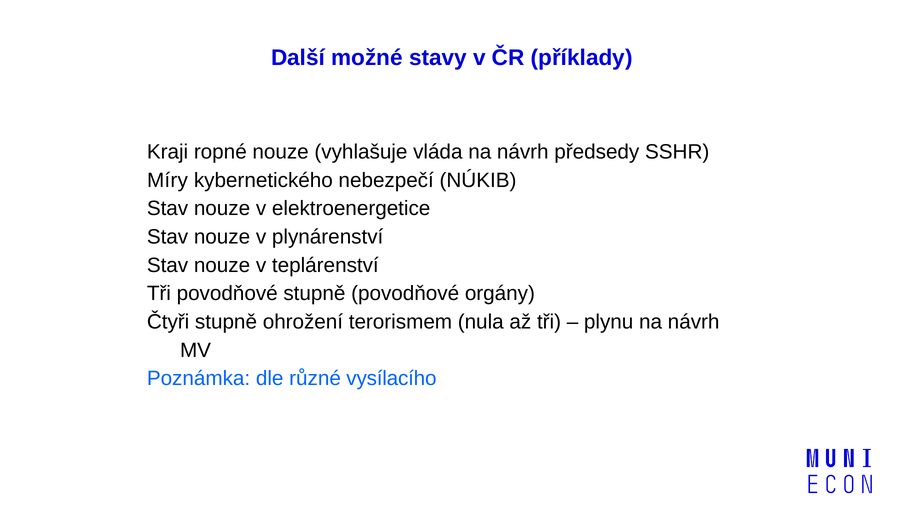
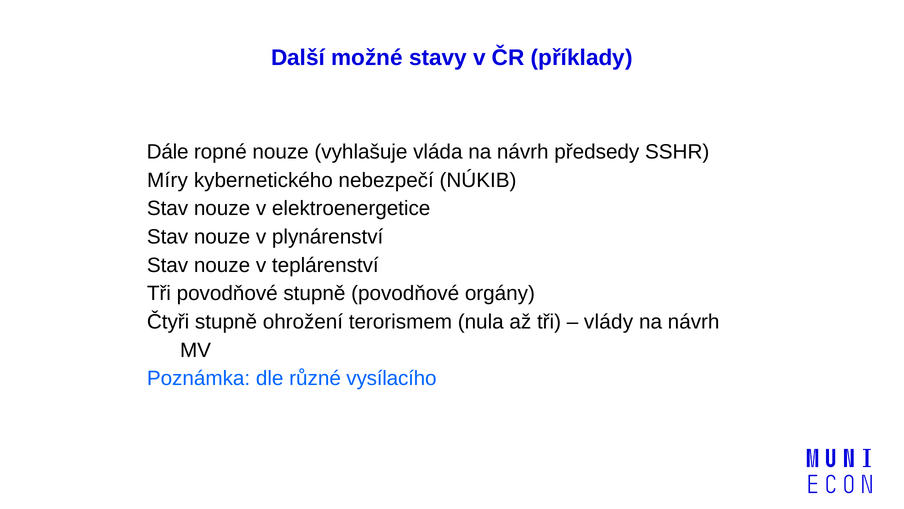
Kraji: Kraji -> Dále
plynu: plynu -> vlády
